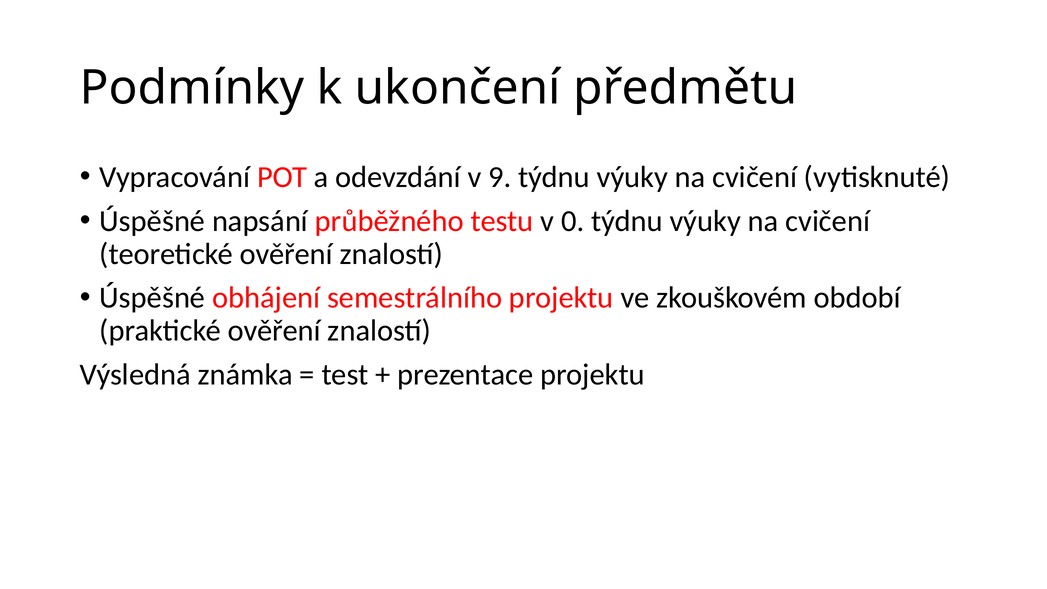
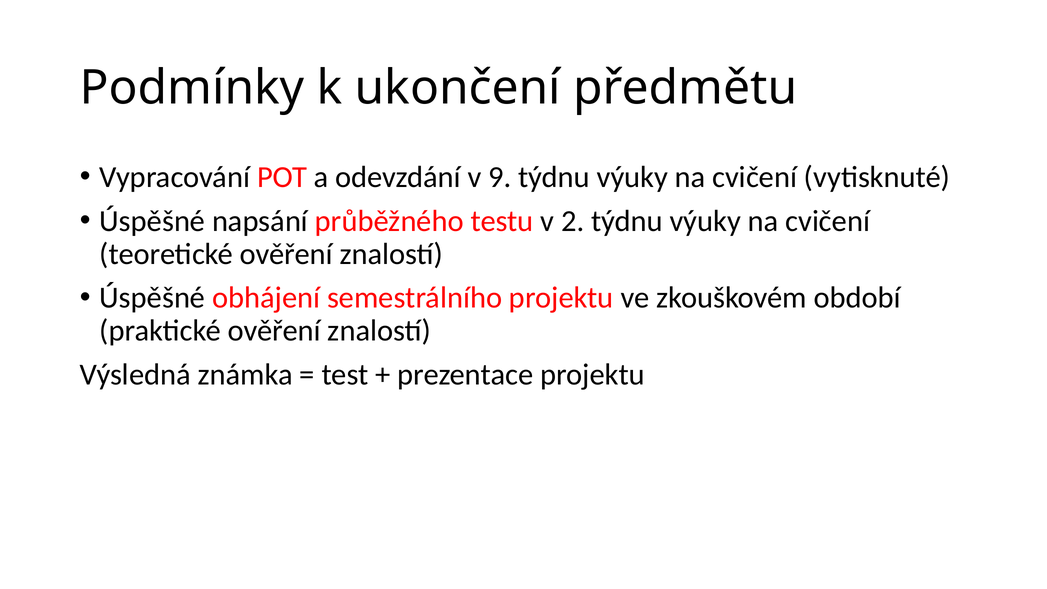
0: 0 -> 2
